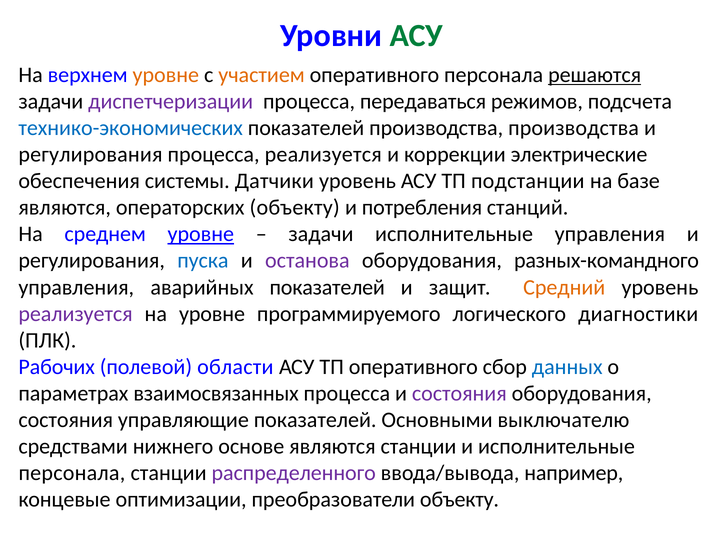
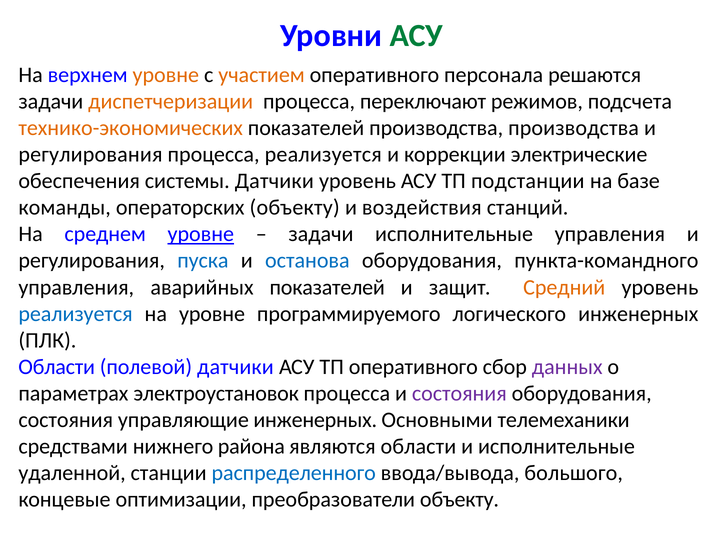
решаются underline: present -> none
диспетчеризации colour: purple -> orange
передаваться: передаваться -> переключают
технико-экономических colour: blue -> orange
являются at (65, 207): являются -> команды
потребления: потребления -> воздействия
останова colour: purple -> blue
разных-командного: разных-командного -> пункта-командного
реализуется at (76, 313) colour: purple -> blue
логического диагностики: диагностики -> инженерных
Рабочих at (57, 366): Рабочих -> Области
полевой области: области -> датчики
данных colour: blue -> purple
взаимосвязанных: взаимосвязанных -> электроустановок
управляющие показателей: показателей -> инженерных
выключателю: выключателю -> телемеханики
основе: основе -> района
являются станции: станции -> области
персонала at (72, 472): персонала -> удаленной
распределенного colour: purple -> blue
например: например -> большого
